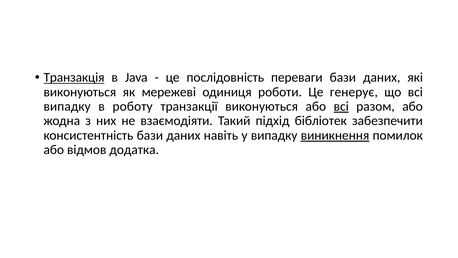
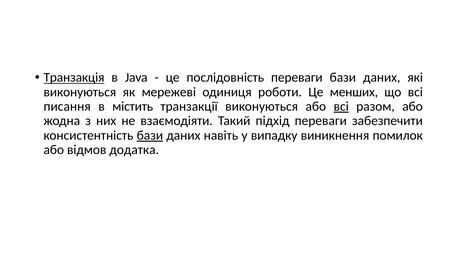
генерує: генерує -> менших
випадку at (67, 106): випадку -> писання
роботу: роботу -> містить
підхід бібліотек: бібліотек -> переваги
бази at (150, 135) underline: none -> present
виникнення underline: present -> none
